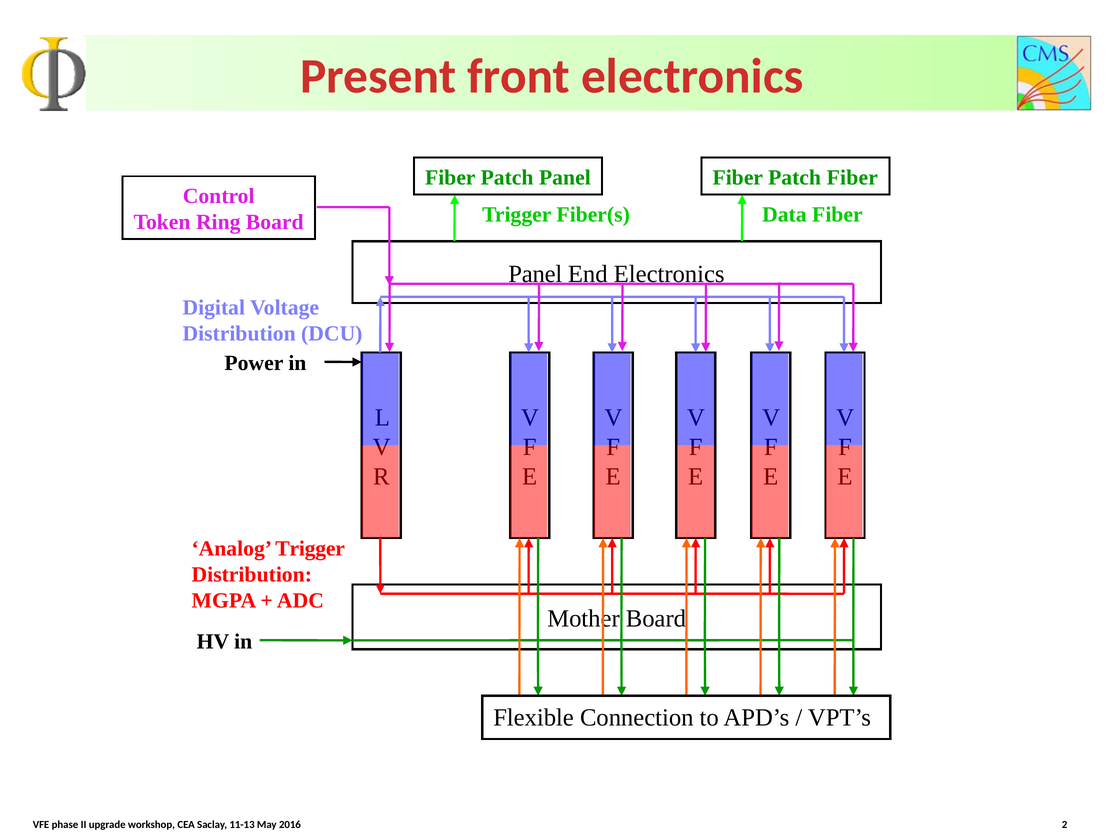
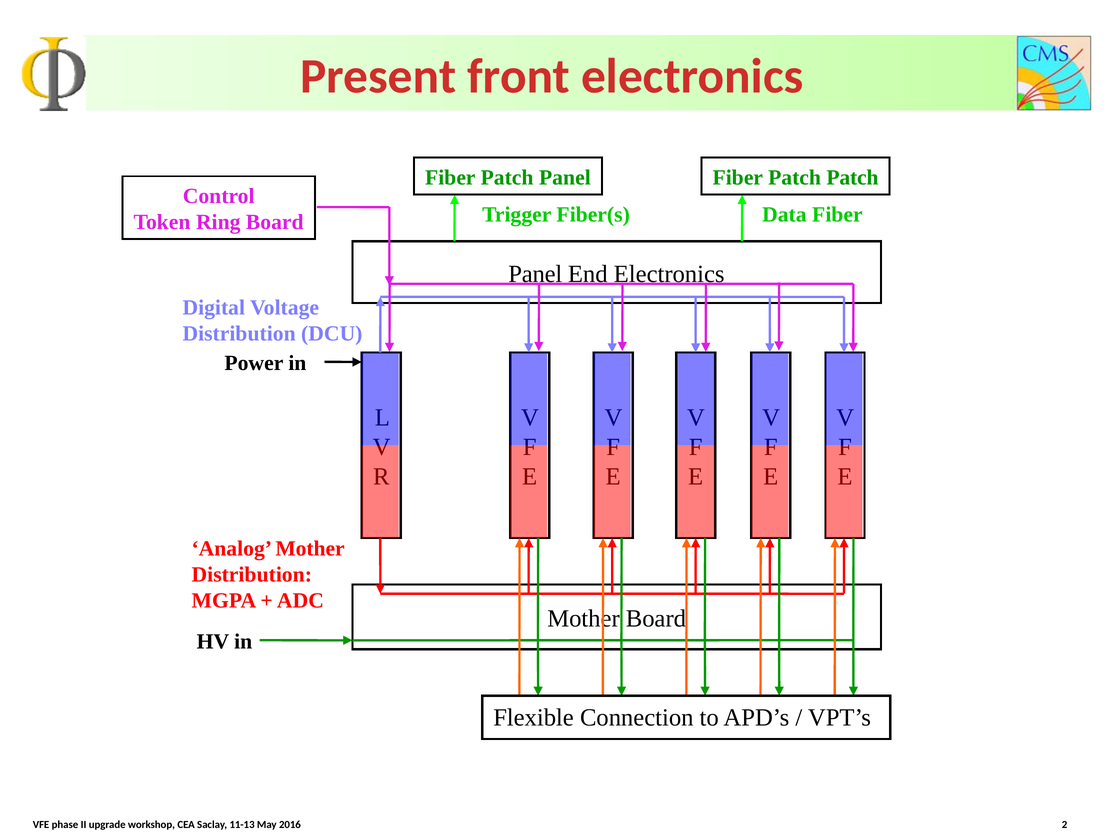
Patch Fiber: Fiber -> Patch
Analog Trigger: Trigger -> Mother
